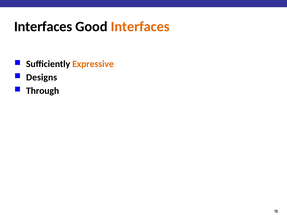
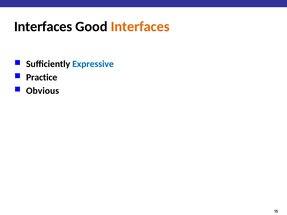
Expressive colour: orange -> blue
Designs: Designs -> Practice
Through: Through -> Obvious
